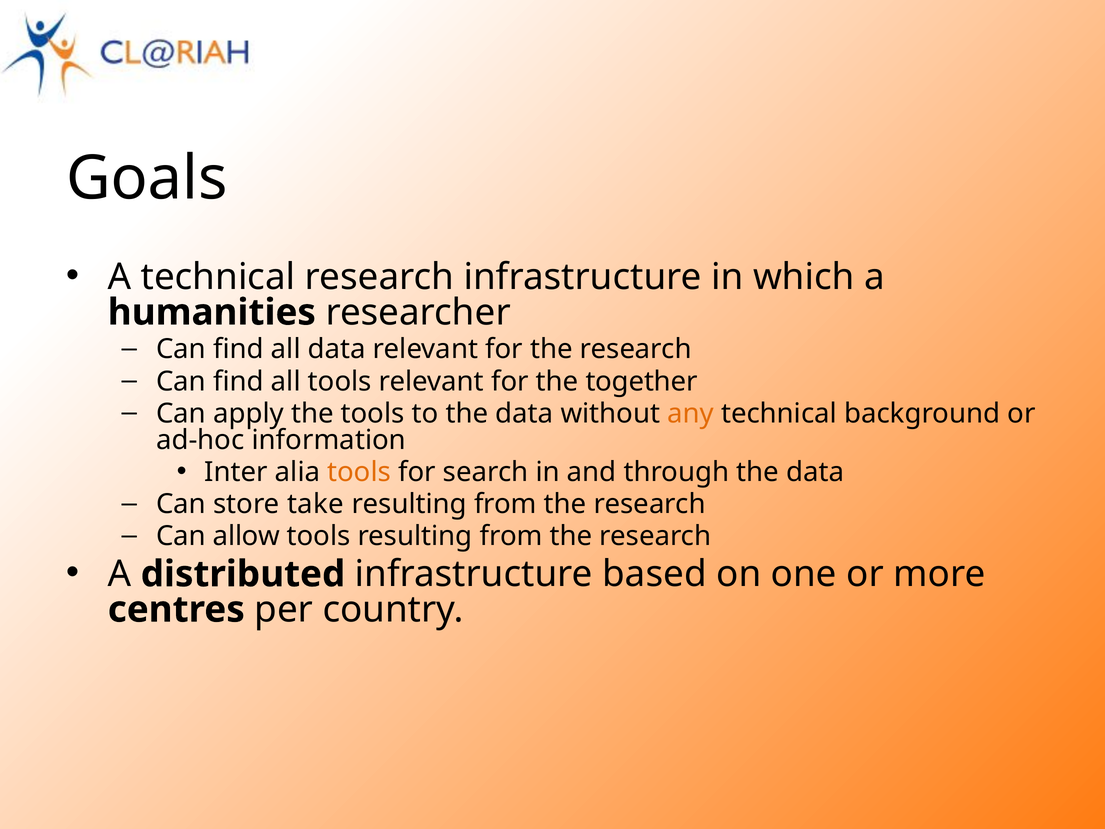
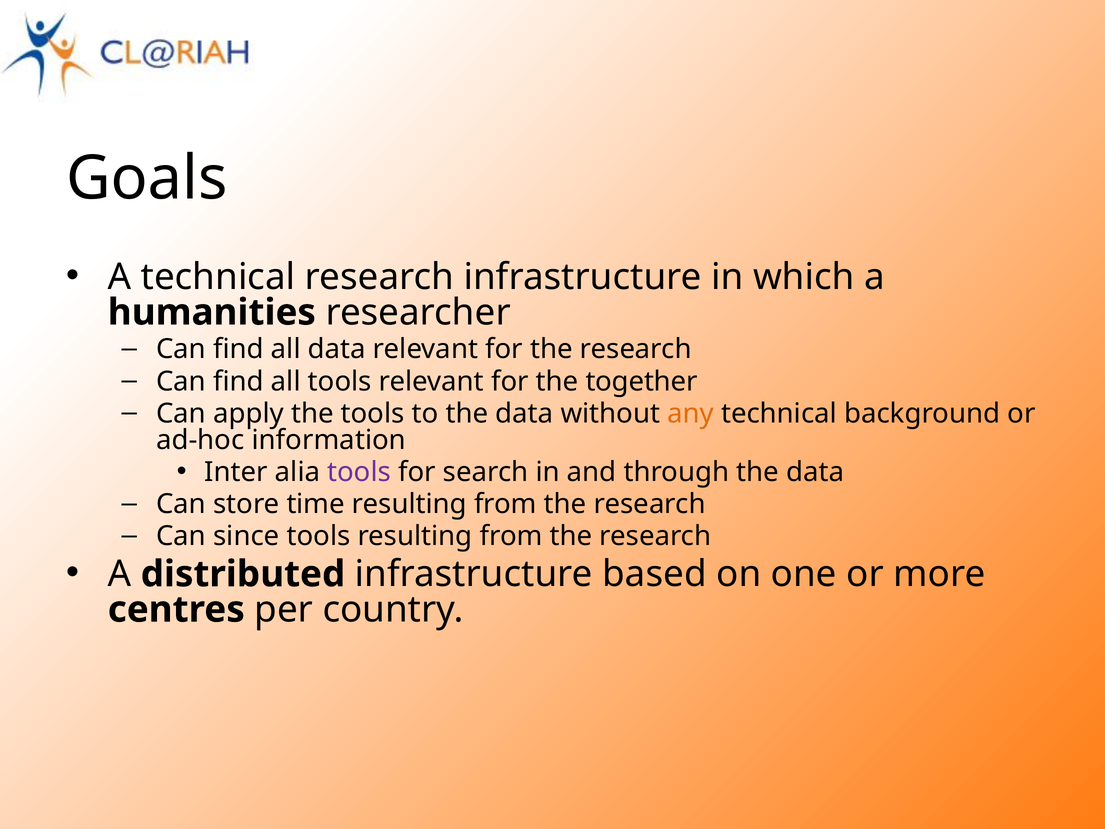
tools at (359, 472) colour: orange -> purple
take: take -> time
allow: allow -> since
